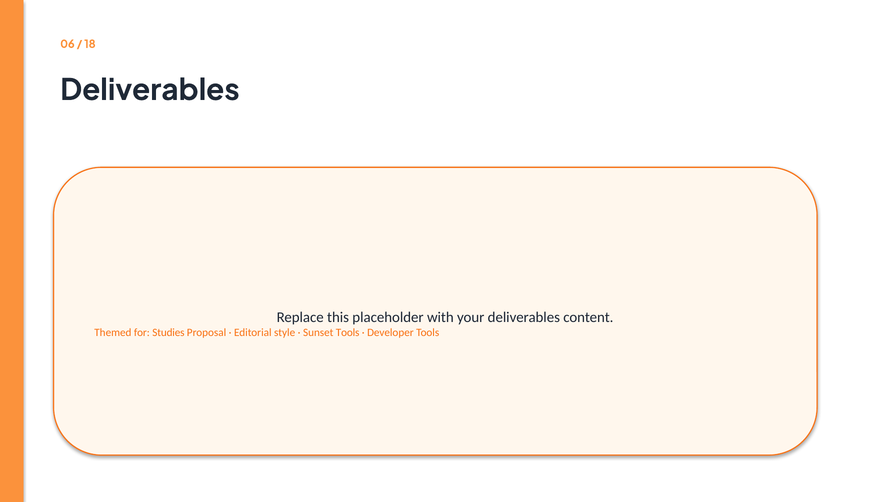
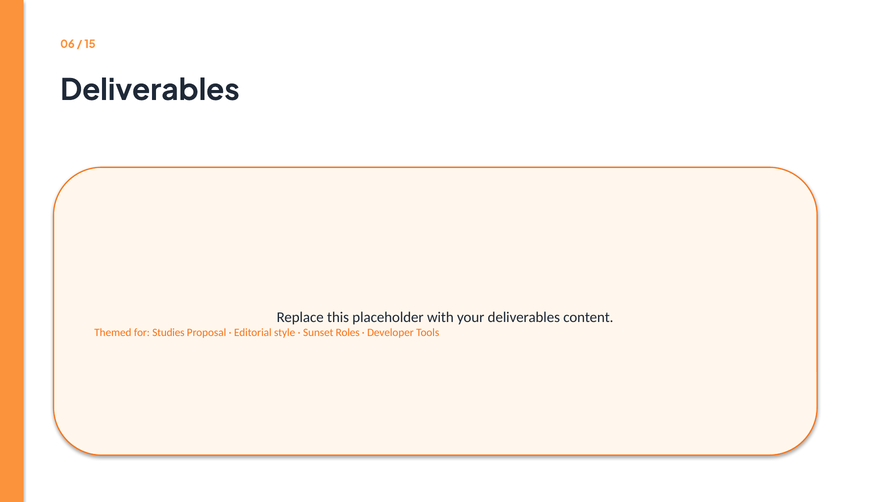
18: 18 -> 15
Sunset Tools: Tools -> Roles
